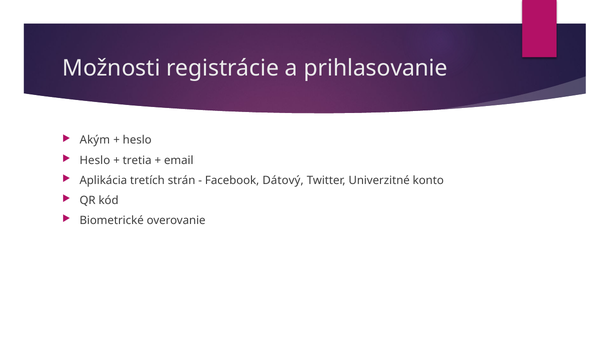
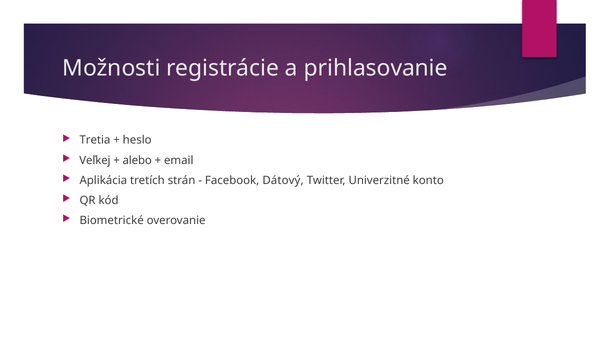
Akým: Akým -> Tretia
Heslo at (95, 160): Heslo -> Veľkej
tretia: tretia -> alebo
